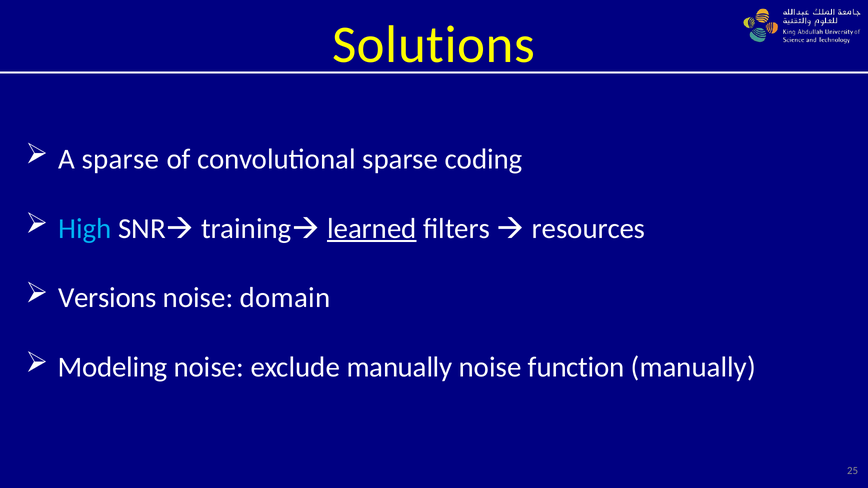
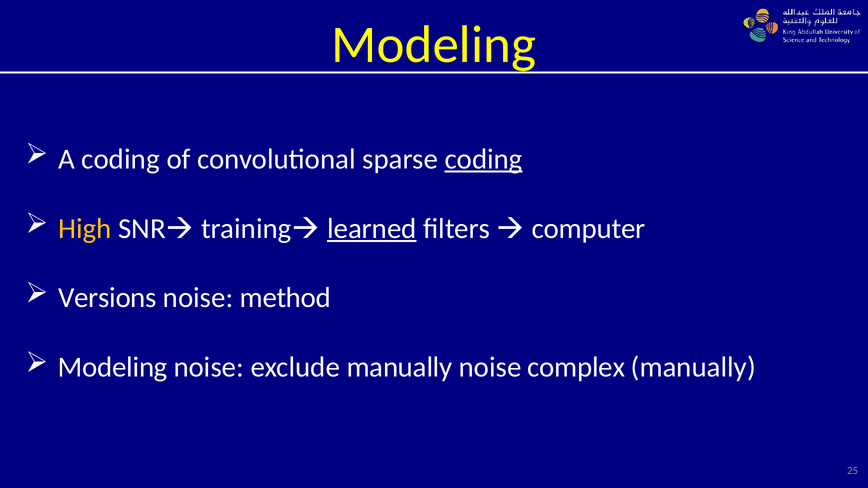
Solutions at (434, 45): Solutions -> Modeling
A sparse: sparse -> coding
coding at (484, 159) underline: none -> present
High colour: light blue -> yellow
resources: resources -> computer
domain: domain -> method
function: function -> complex
